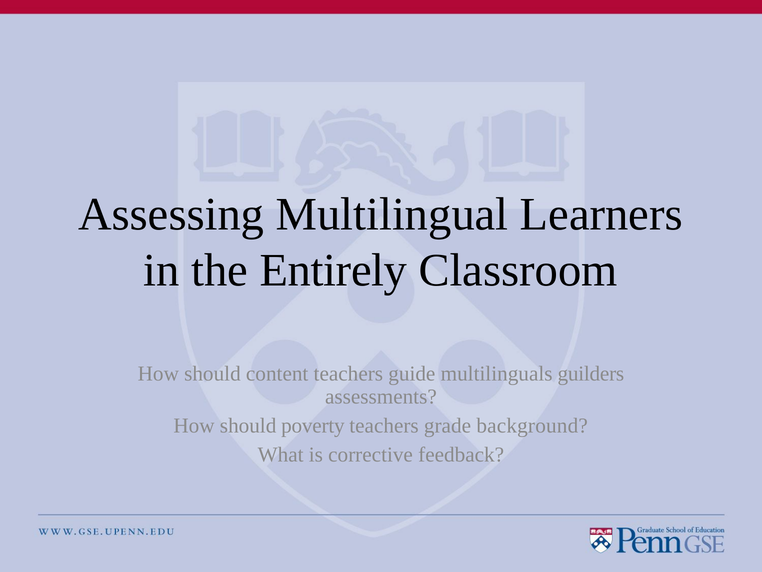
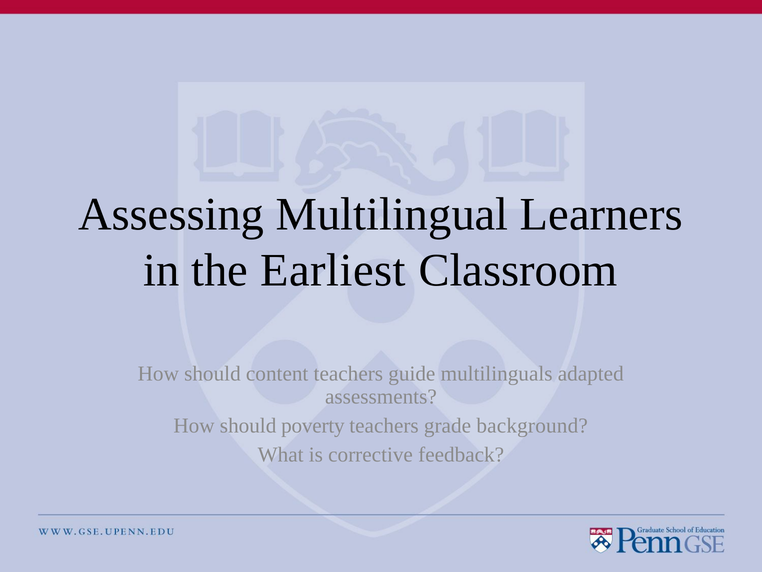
Entirely: Entirely -> Earliest
guilders: guilders -> adapted
